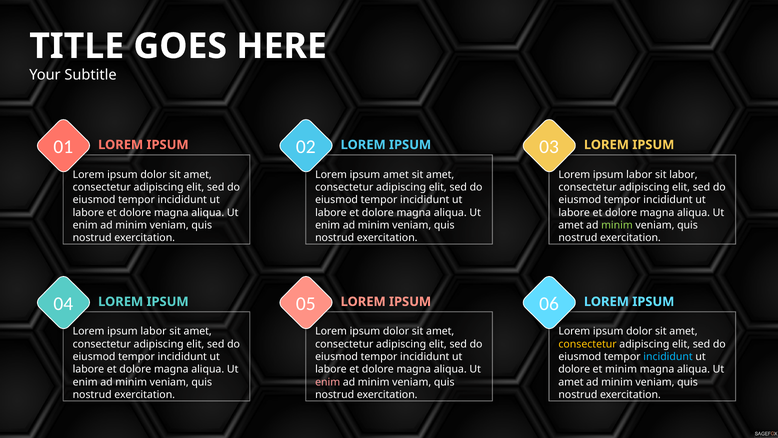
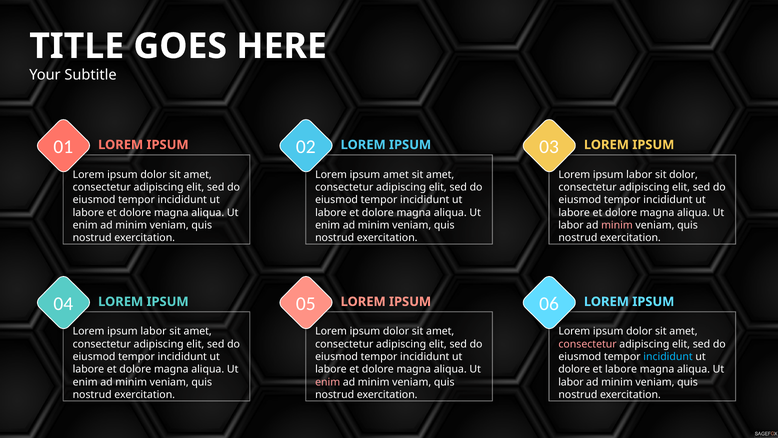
sit labor: labor -> dolor
amet at (571, 225): amet -> labor
minim at (617, 225) colour: light green -> pink
consectetur at (588, 344) colour: yellow -> pink
et minim: minim -> labore
amet at (571, 382): amet -> labor
